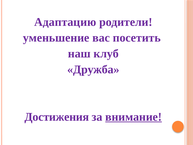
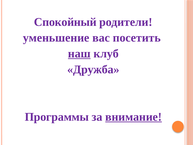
Адаптацию: Адаптацию -> Спокойный
наш underline: none -> present
Достижения: Достижения -> Программы
